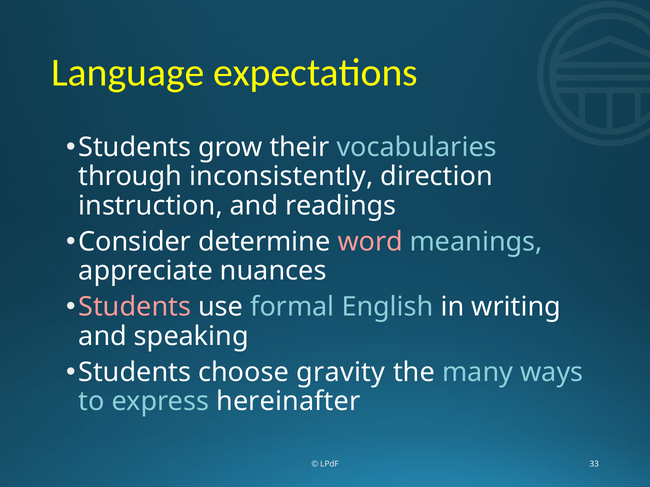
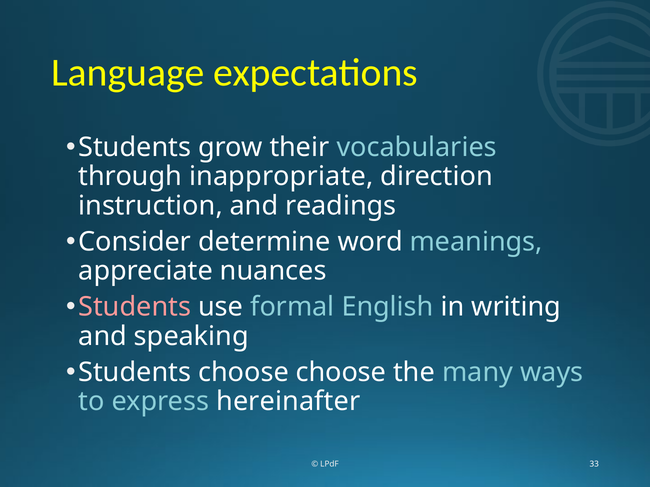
inconsistently: inconsistently -> inappropriate
word colour: pink -> white
choose gravity: gravity -> choose
